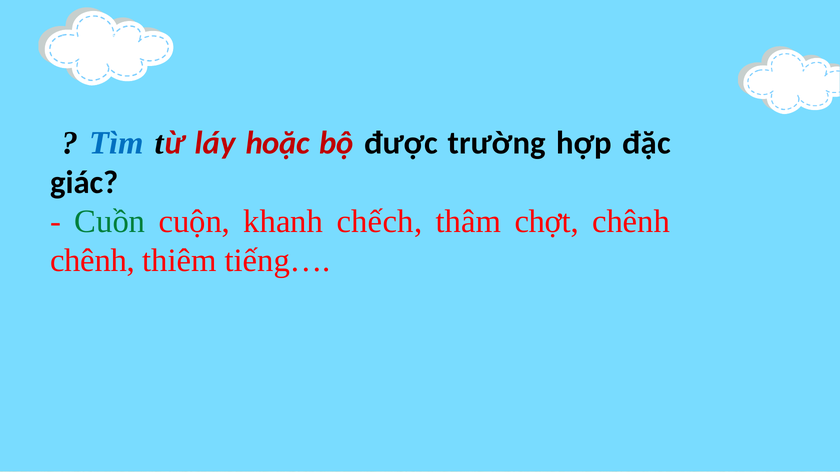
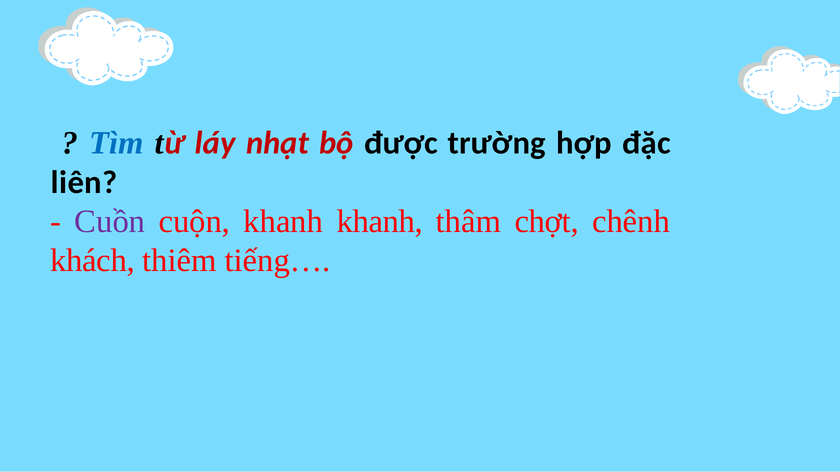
hoặc: hoặc -> nhạt
giác: giác -> liên
Cuồn colour: green -> purple
khanh chếch: chếch -> khanh
chênh at (92, 261): chênh -> khách
